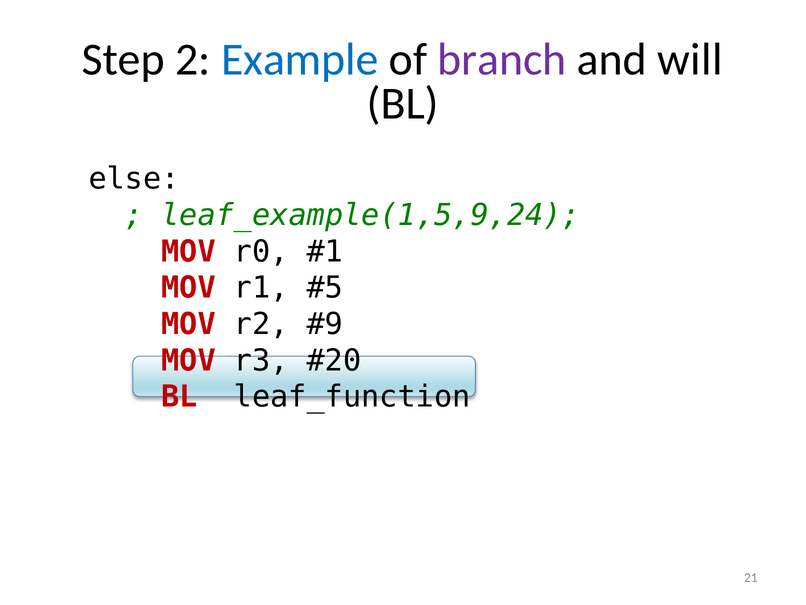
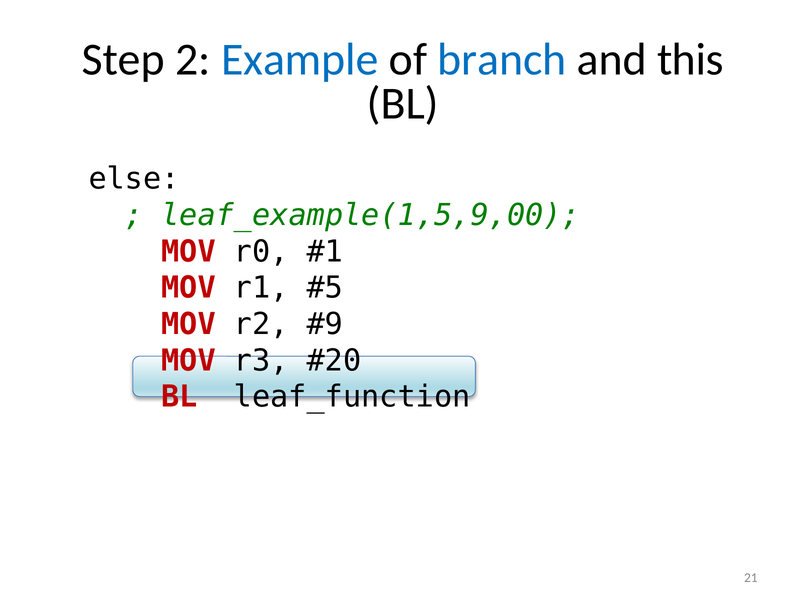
branch colour: purple -> blue
will: will -> this
leaf_example(1,5,9,24: leaf_example(1,5,9,24 -> leaf_example(1,5,9,00
